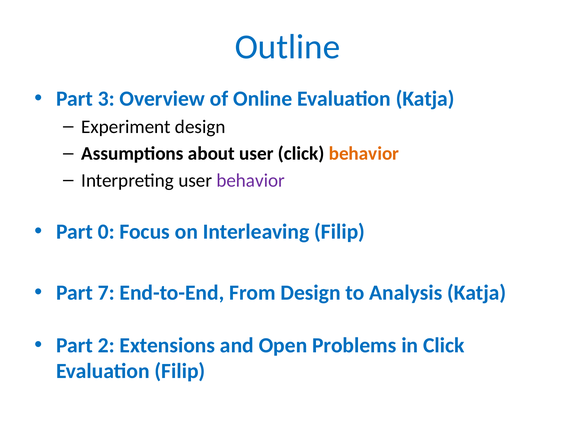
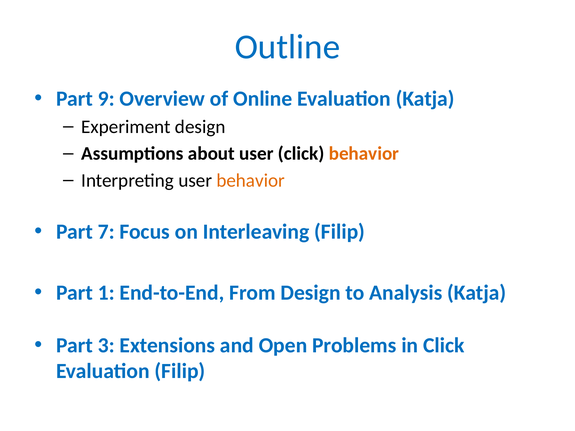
3: 3 -> 9
behavior at (251, 181) colour: purple -> orange
0: 0 -> 7
7: 7 -> 1
2: 2 -> 3
